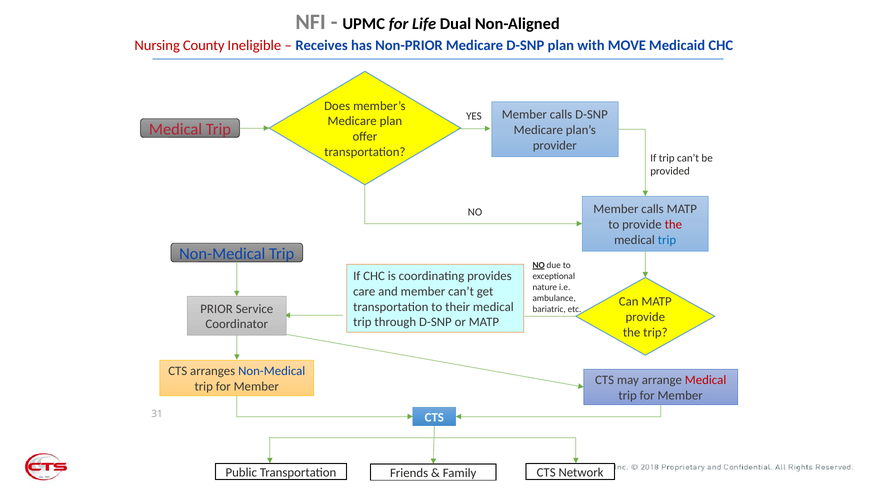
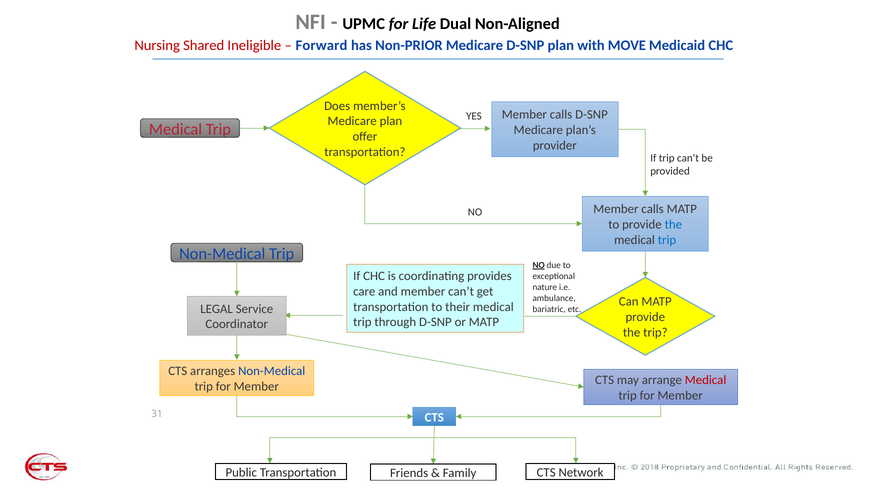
County: County -> Shared
Receives: Receives -> Forward
the at (673, 225) colour: red -> blue
PRIOR: PRIOR -> LEGAL
